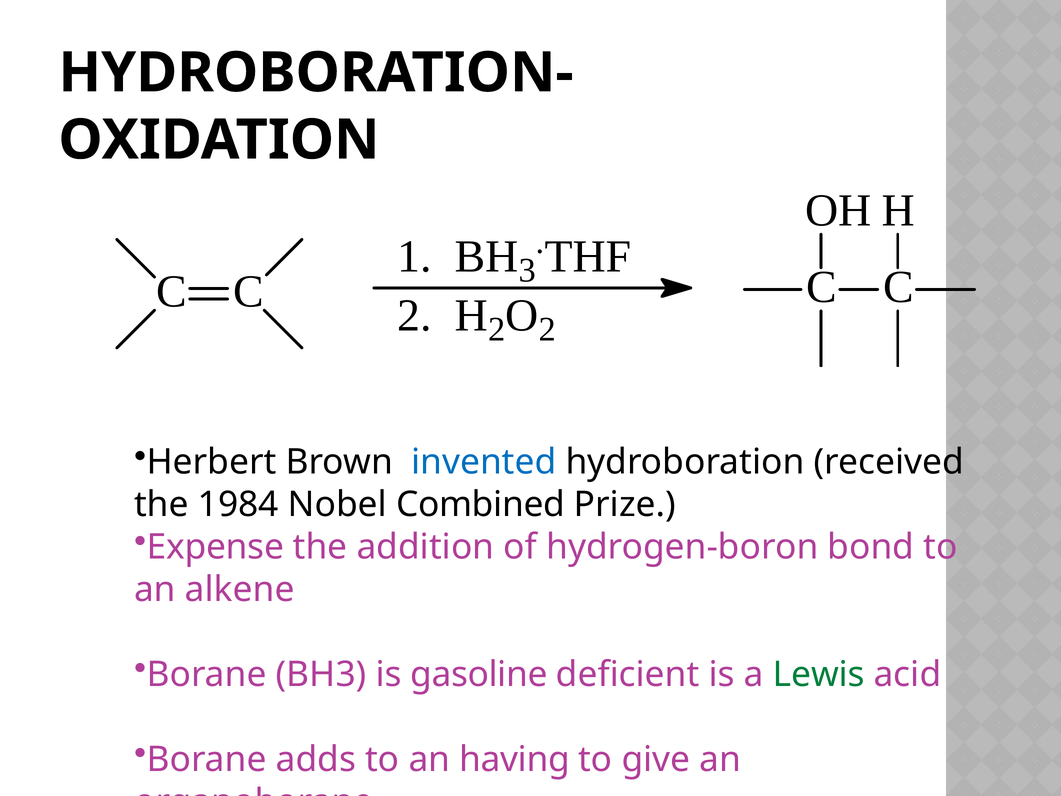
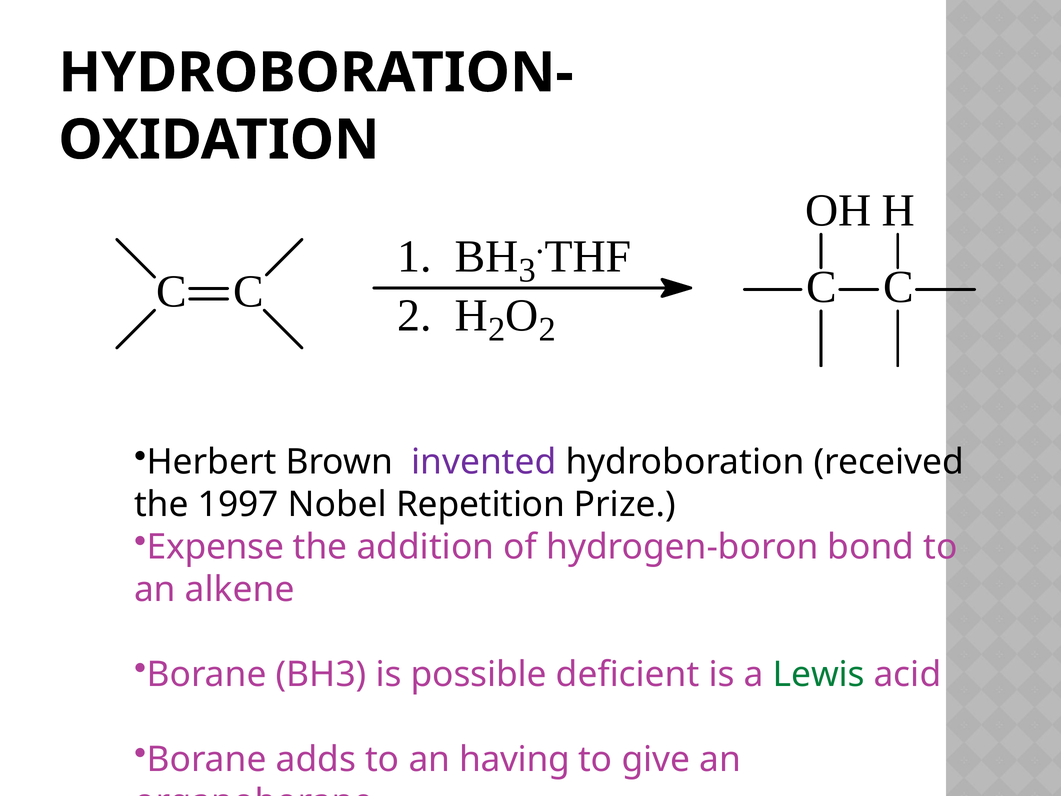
invented colour: blue -> purple
1984: 1984 -> 1997
Combined: Combined -> Repetition
gasoline: gasoline -> possible
